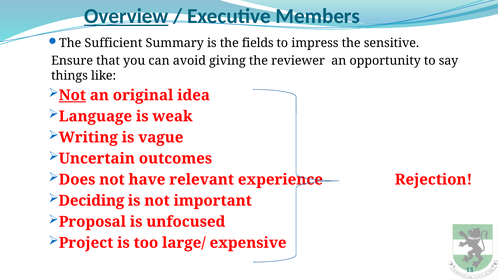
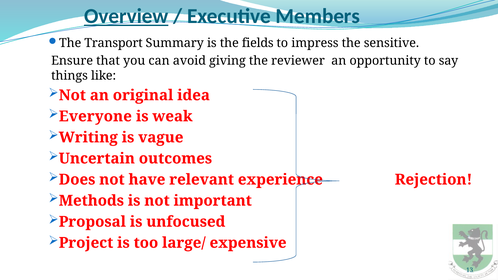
Sufficient: Sufficient -> Transport
Not at (72, 95) underline: present -> none
Language: Language -> Everyone
Deciding: Deciding -> Methods
